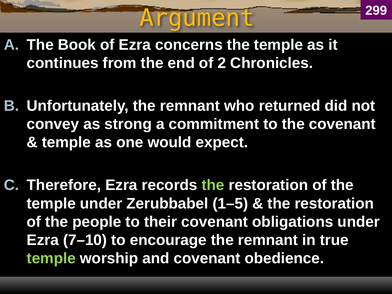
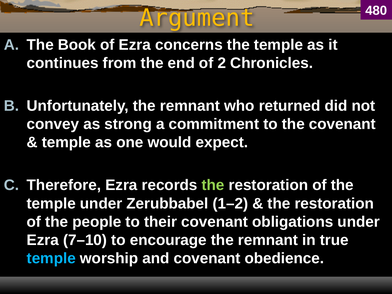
299: 299 -> 480
1–5: 1–5 -> 1–2
temple at (51, 258) colour: light green -> light blue
